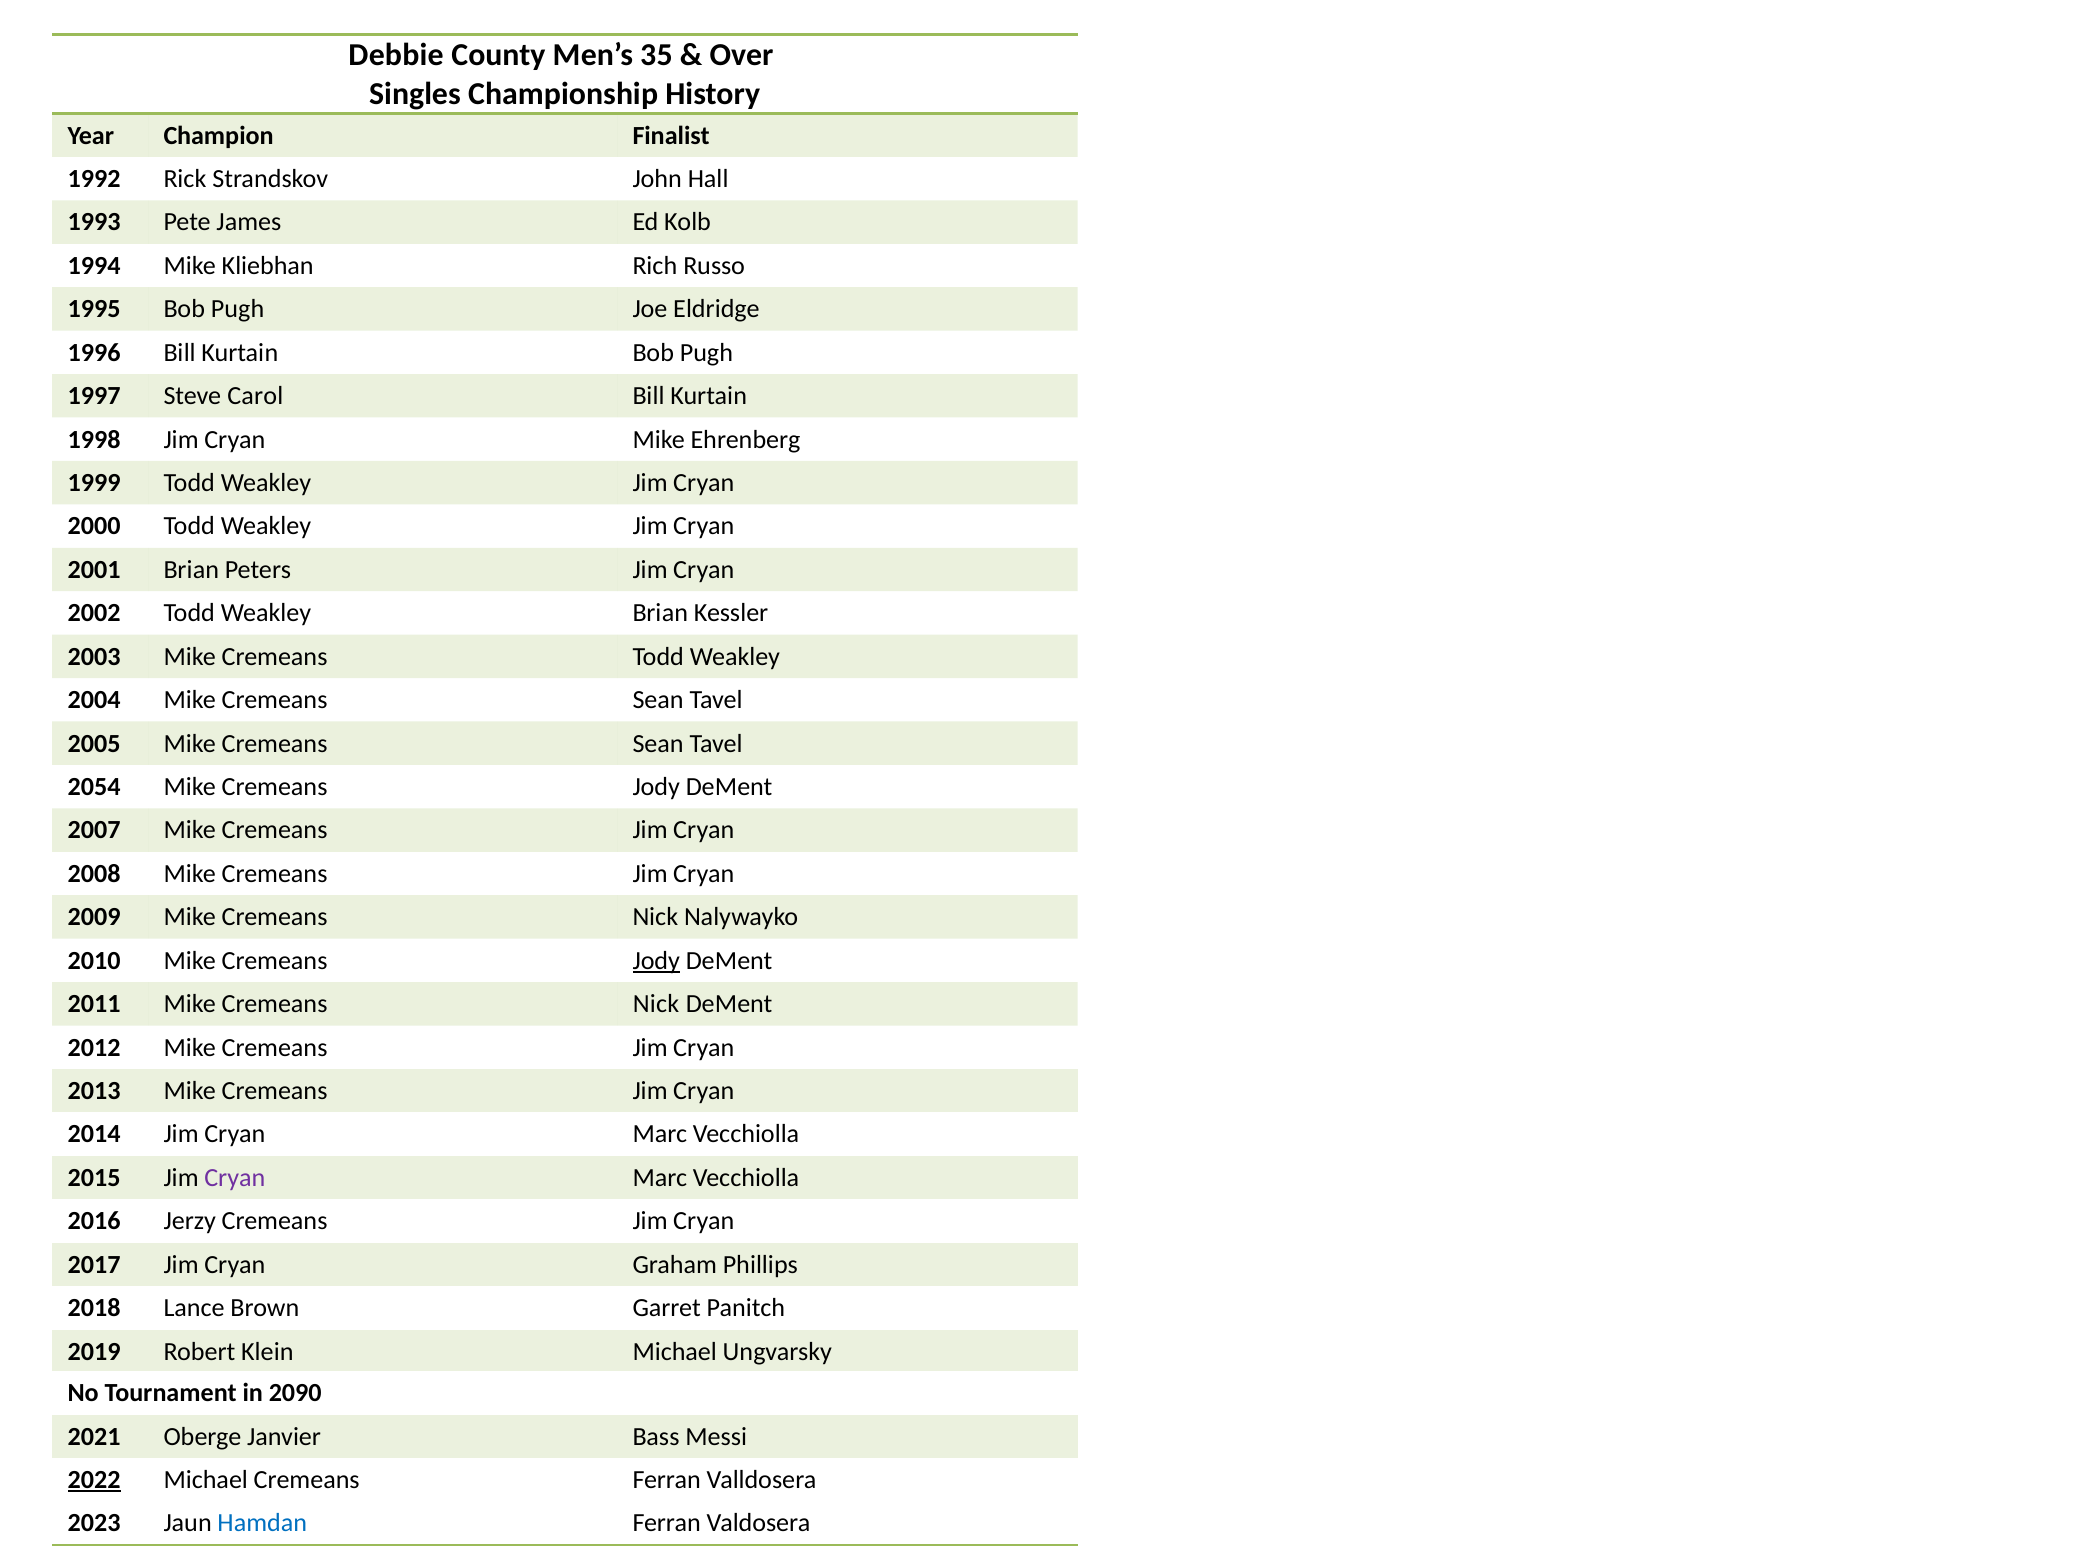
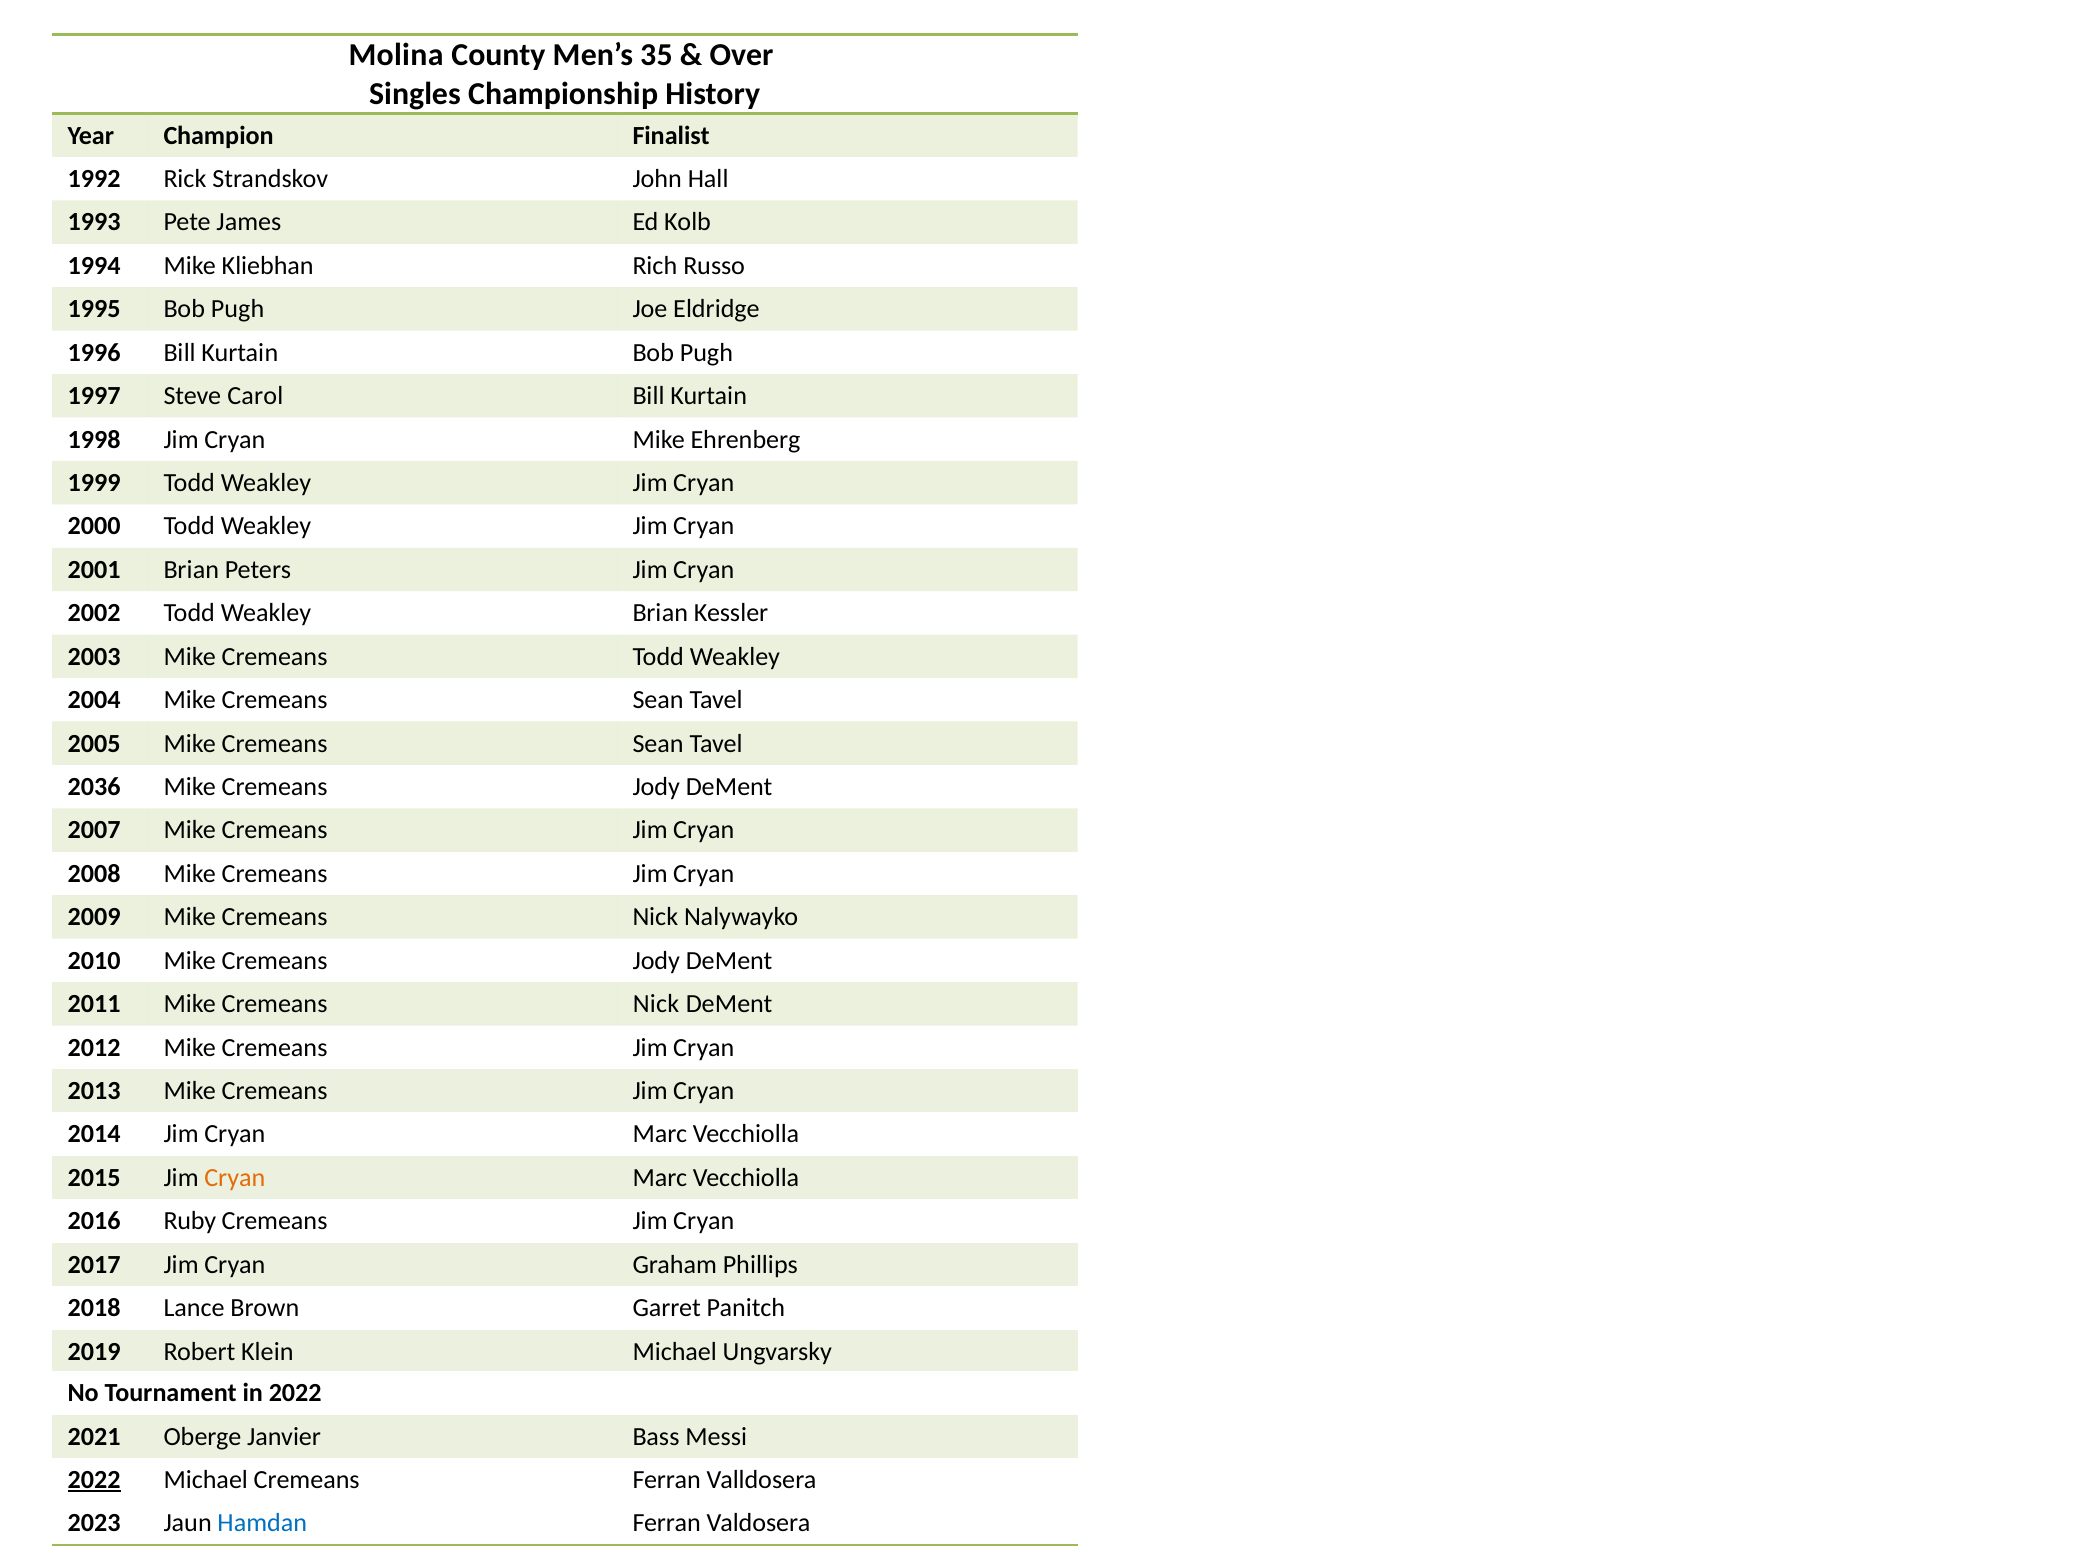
Debbie: Debbie -> Molina
2054: 2054 -> 2036
Jody at (656, 961) underline: present -> none
Cryan at (235, 1178) colour: purple -> orange
Jerzy: Jerzy -> Ruby
in 2090: 2090 -> 2022
